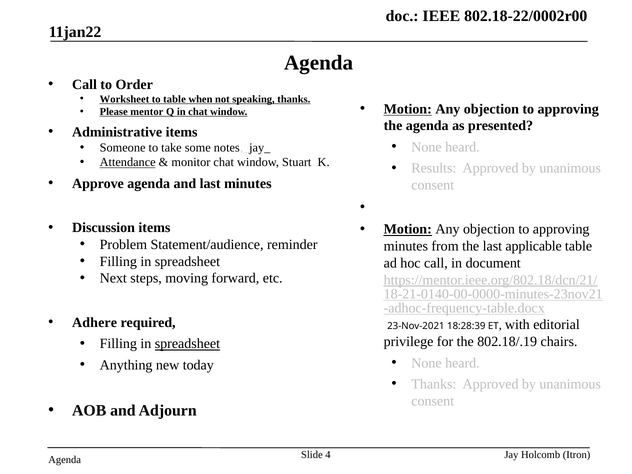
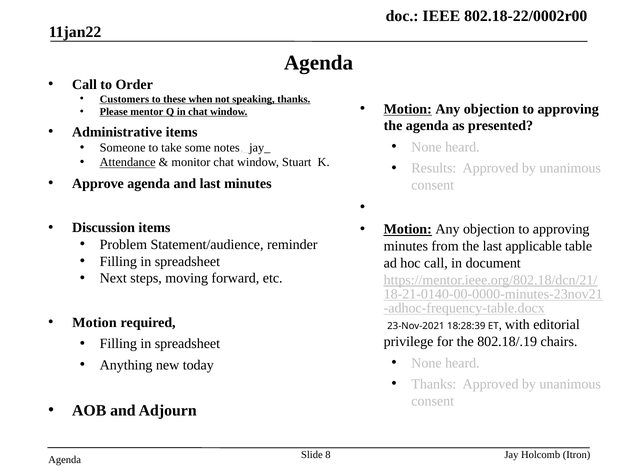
Worksheet: Worksheet -> Customers
to table: table -> these
Adhere at (95, 323): Adhere -> Motion
spreadsheet at (187, 344) underline: present -> none
4: 4 -> 8
